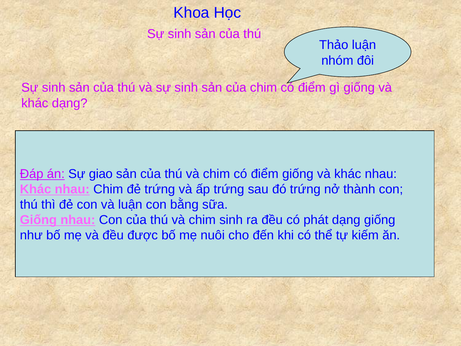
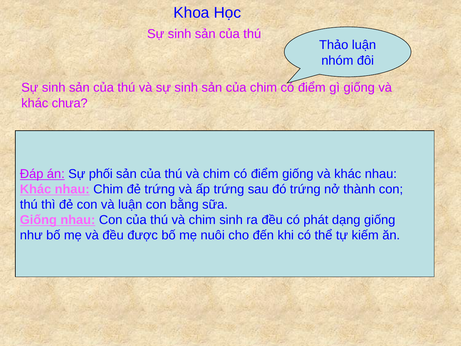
khác dạng: dạng -> chưa
giao: giao -> phối
